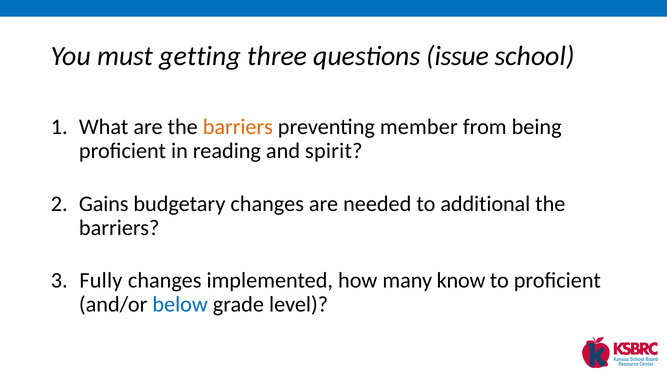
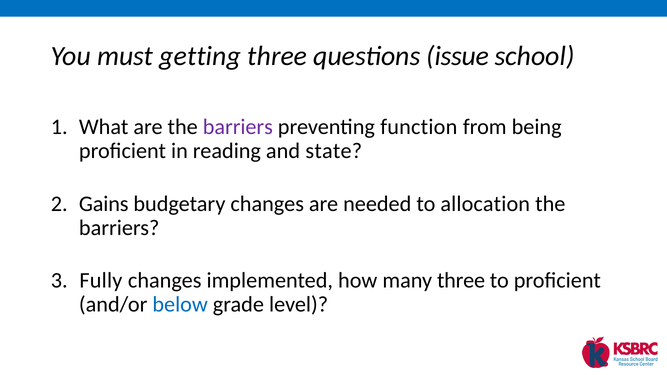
barriers at (238, 127) colour: orange -> purple
member: member -> function
spirit: spirit -> state
additional: additional -> allocation
many know: know -> three
